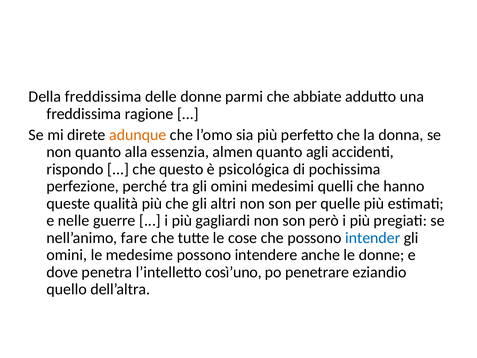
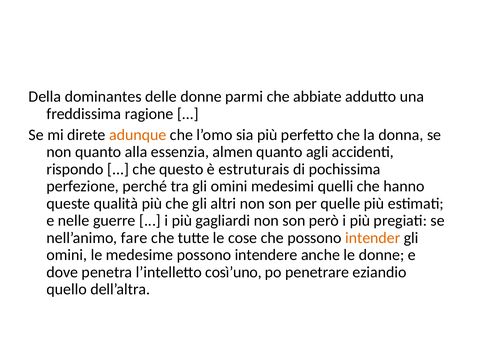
Della freddissima: freddissima -> dominantes
psicológica: psicológica -> estruturais
intender colour: blue -> orange
